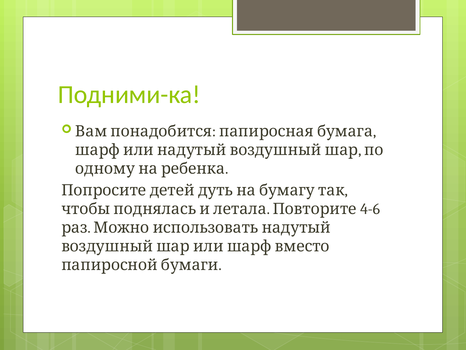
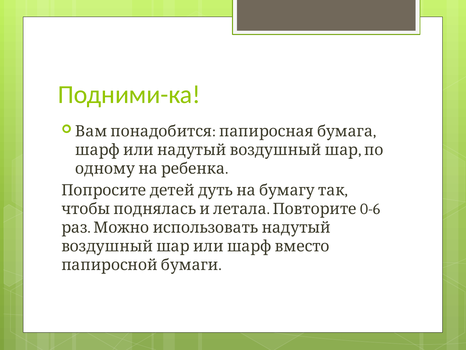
4-6: 4-6 -> 0-6
